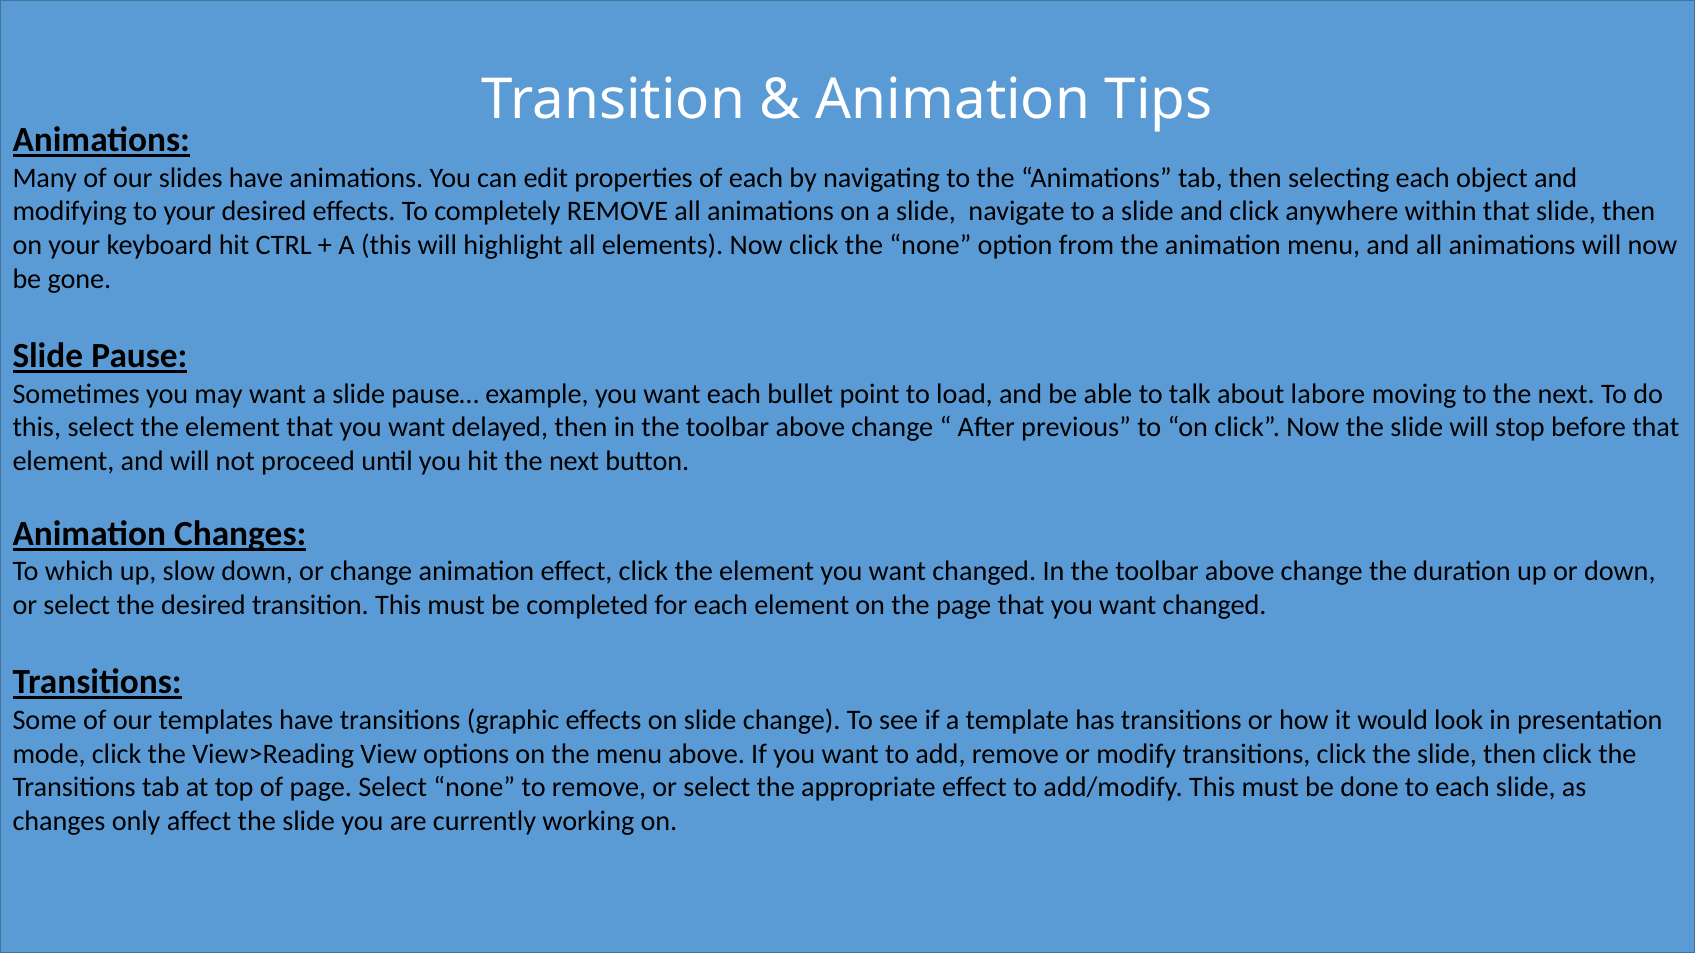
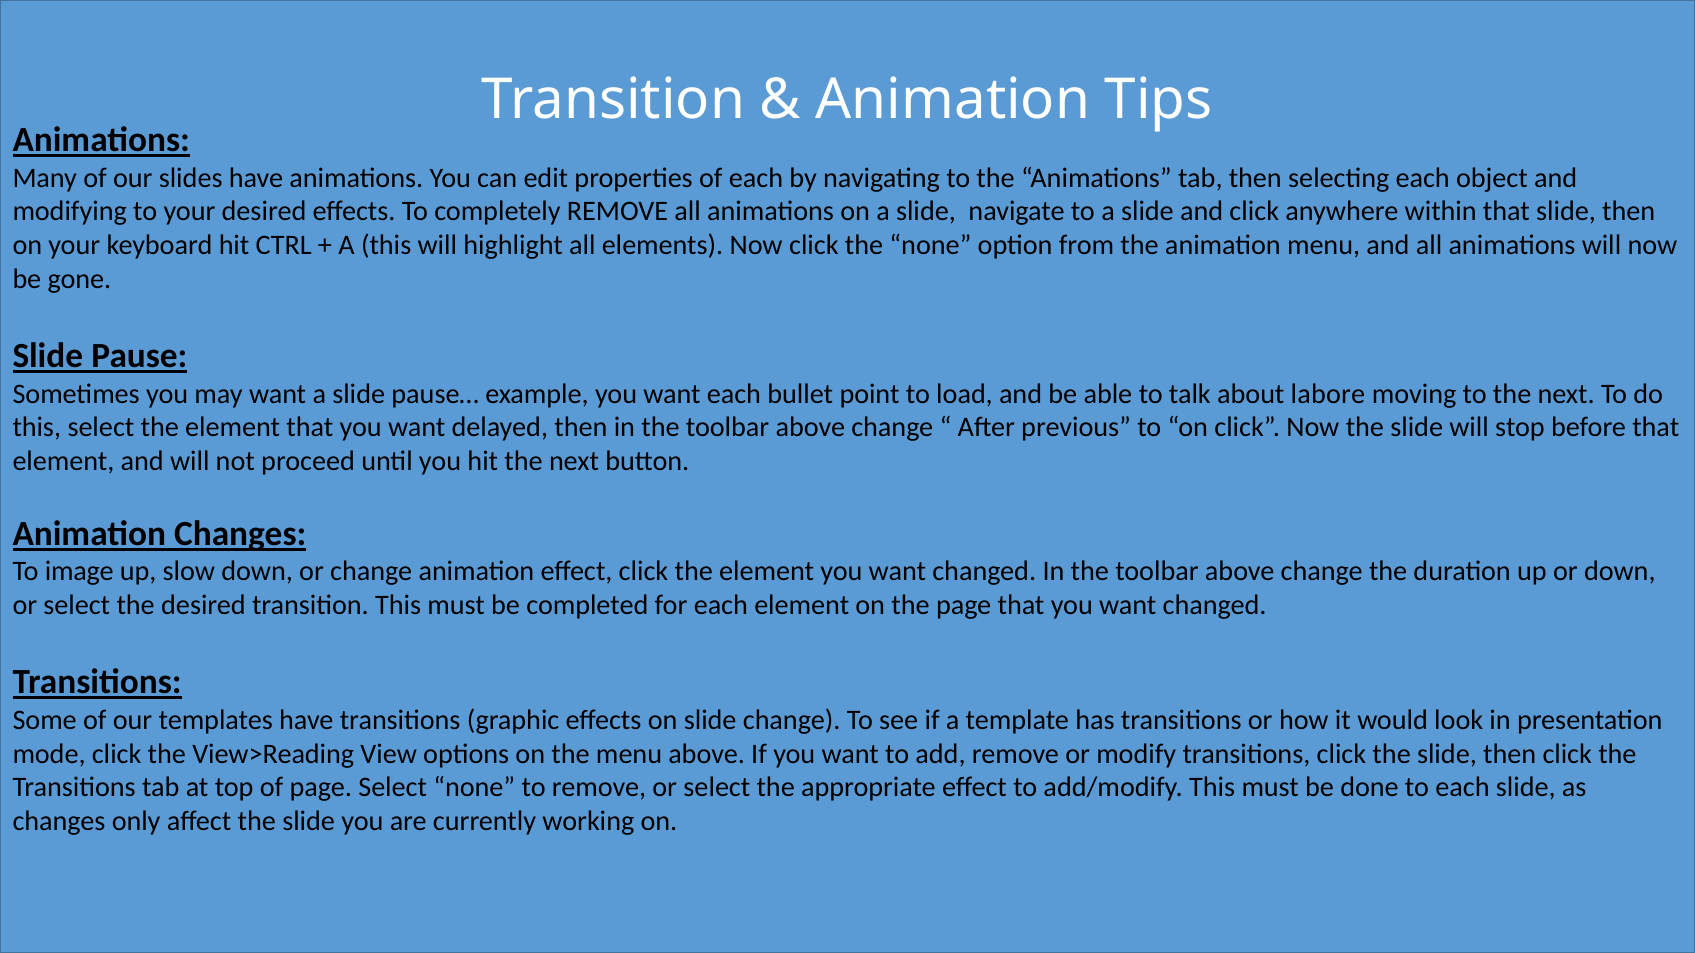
which: which -> image
